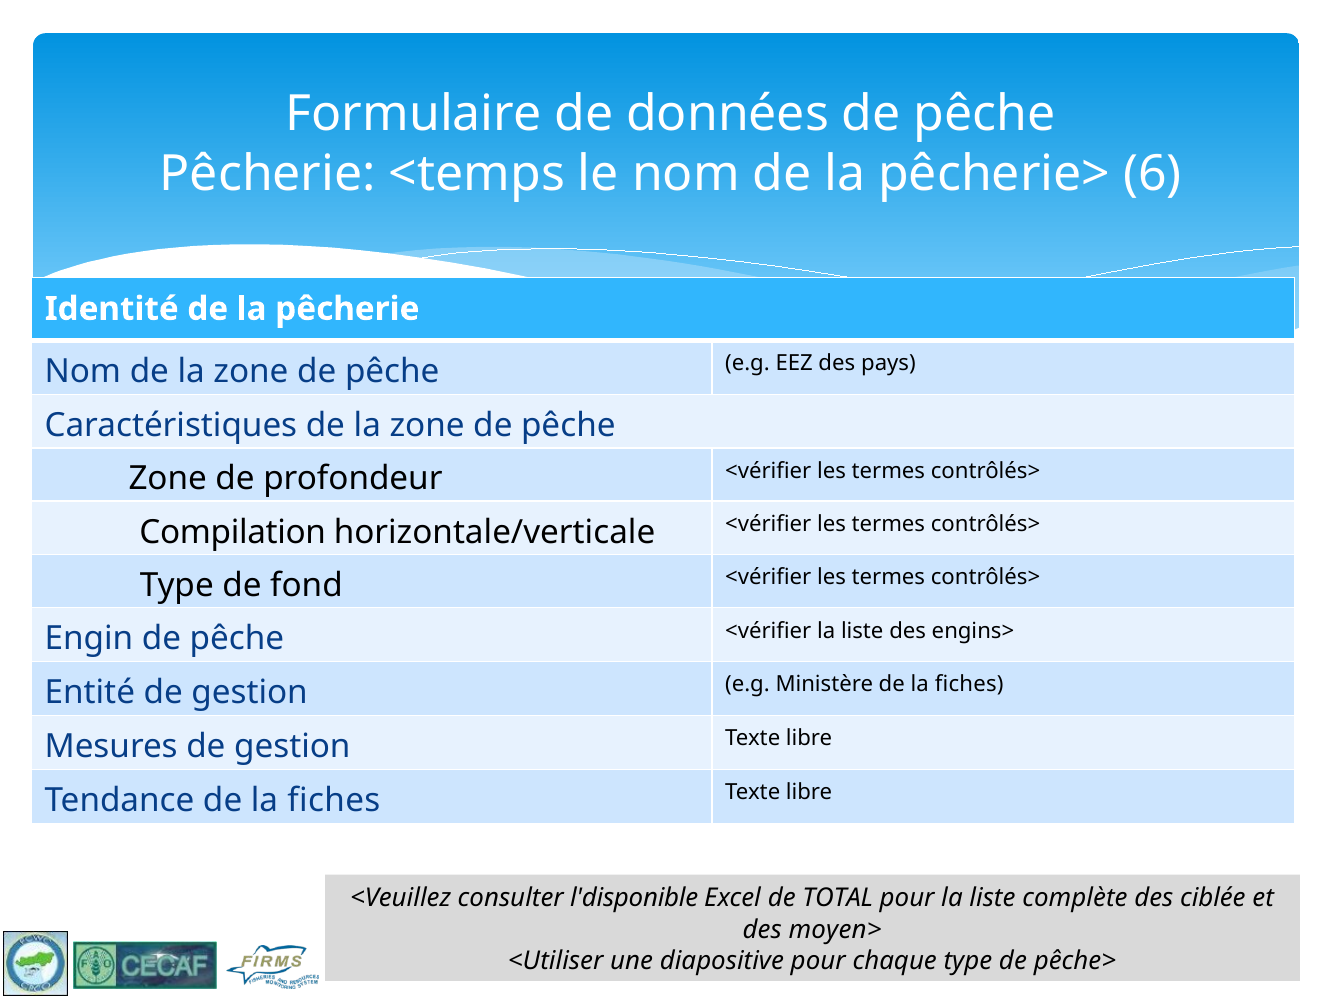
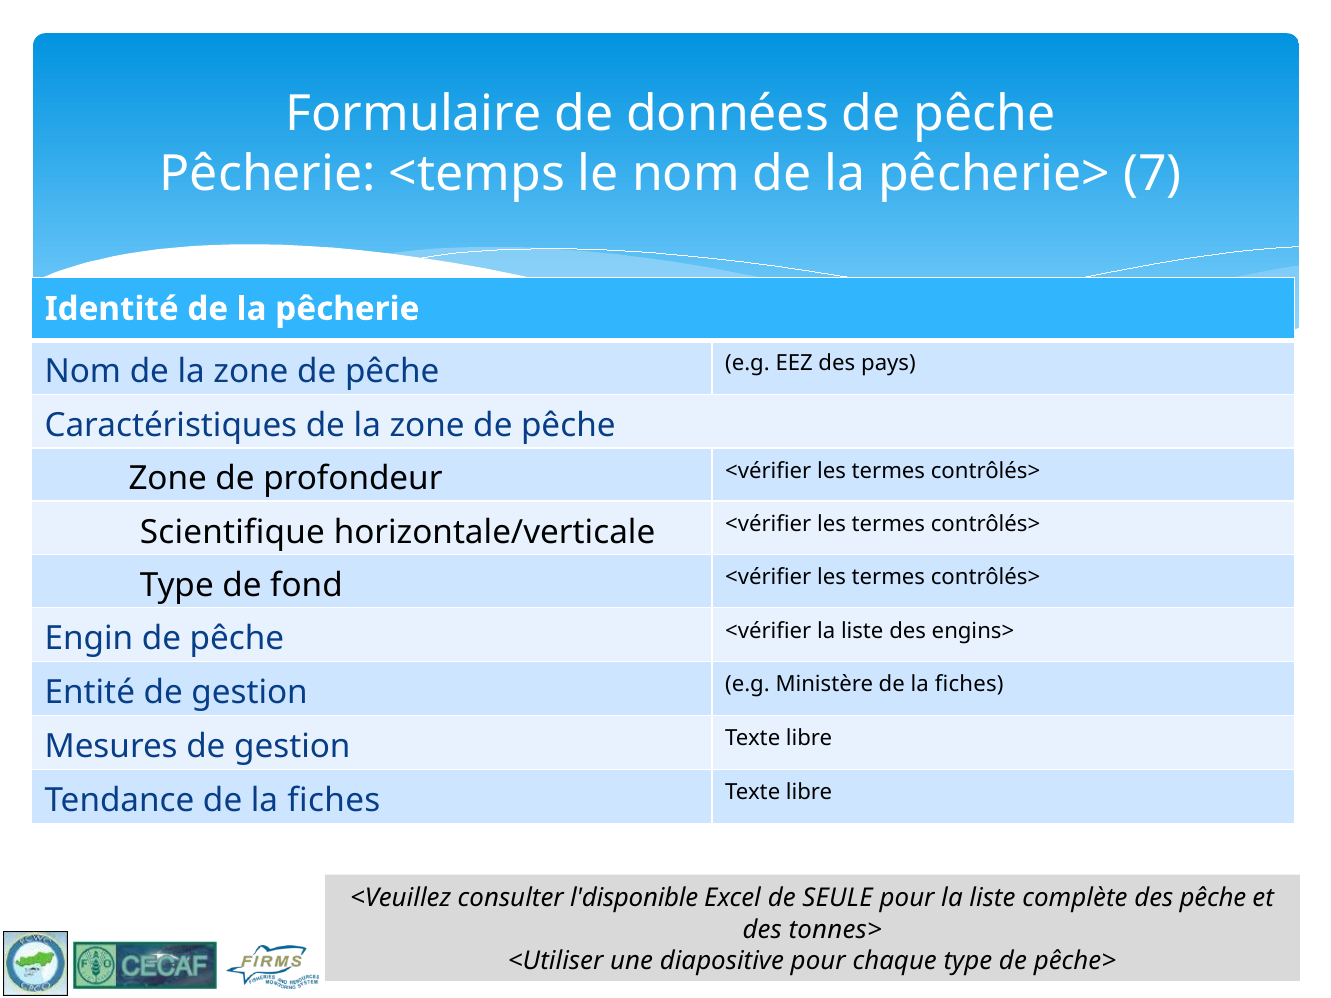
6: 6 -> 7
Compilation: Compilation -> Scientifique
TOTAL: TOTAL -> SEULE
des ciblée: ciblée -> pêche
moyen>: moyen> -> tonnes>
